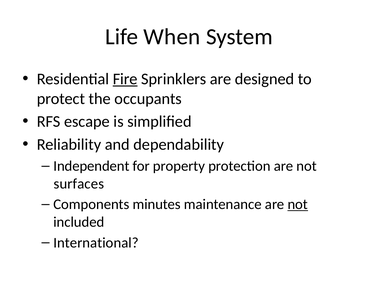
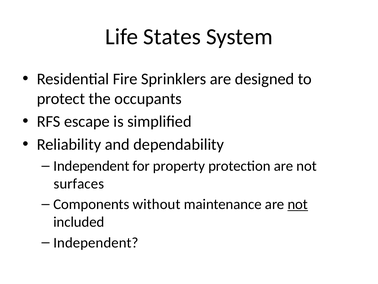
When: When -> States
Fire underline: present -> none
minutes: minutes -> without
International at (96, 242): International -> Independent
